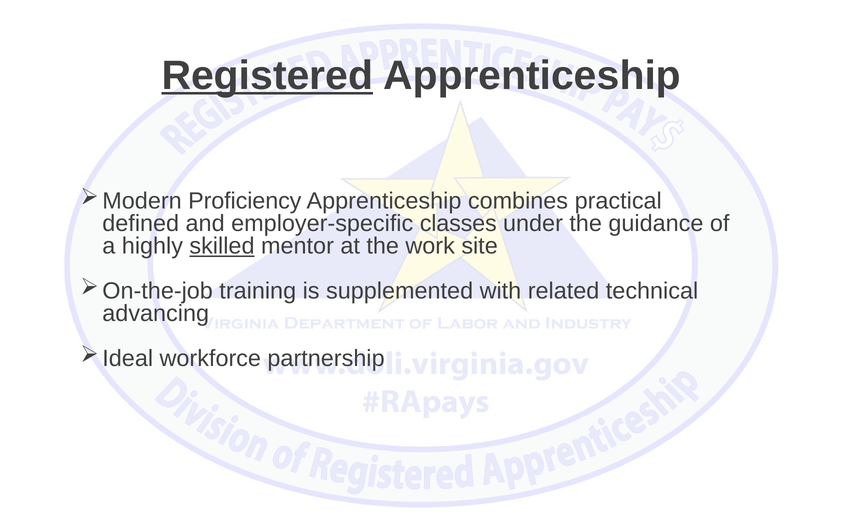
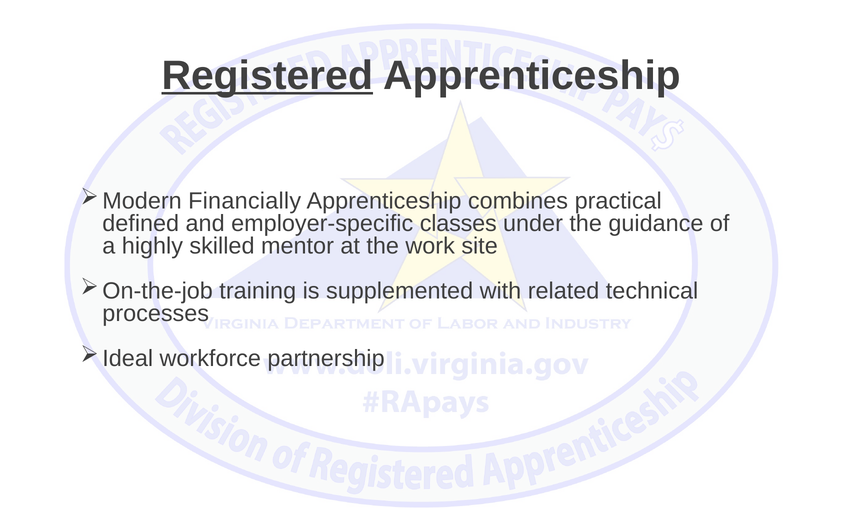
Proficiency: Proficiency -> Financially
skilled underline: present -> none
advancing: advancing -> processes
